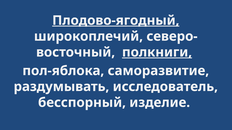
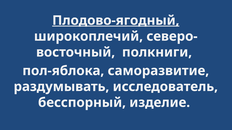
полкниги underline: present -> none
